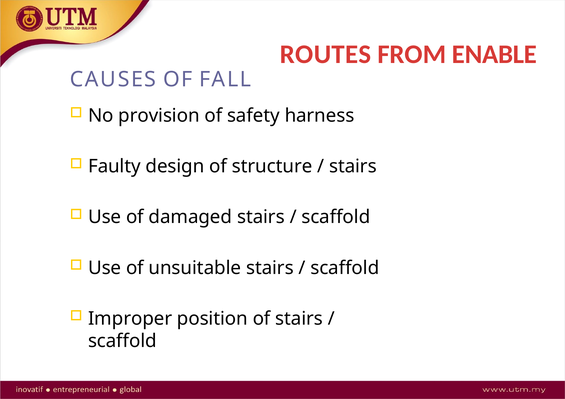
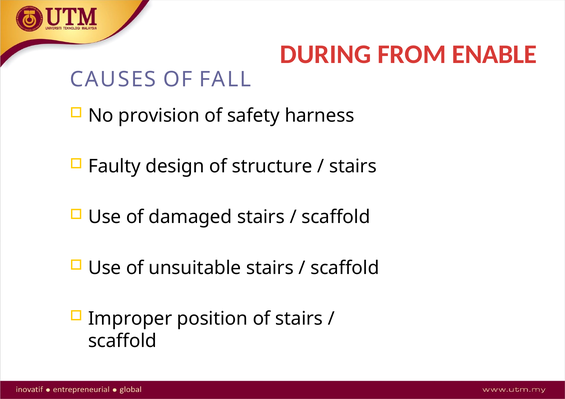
ROUTES: ROUTES -> DURING
